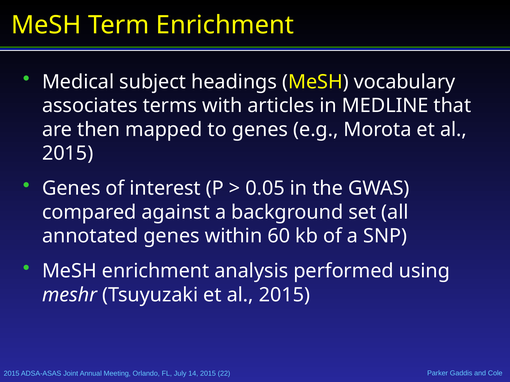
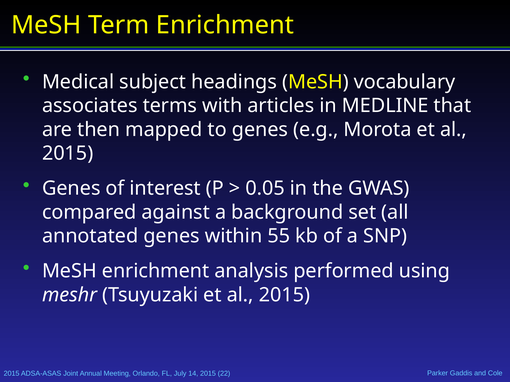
60: 60 -> 55
